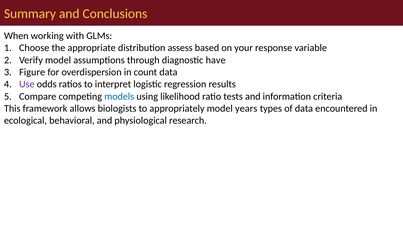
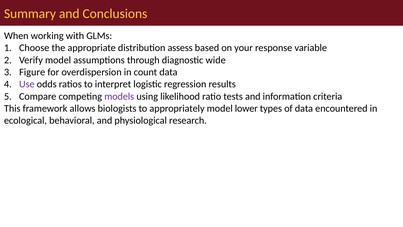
have: have -> wide
models colour: blue -> purple
years: years -> lower
